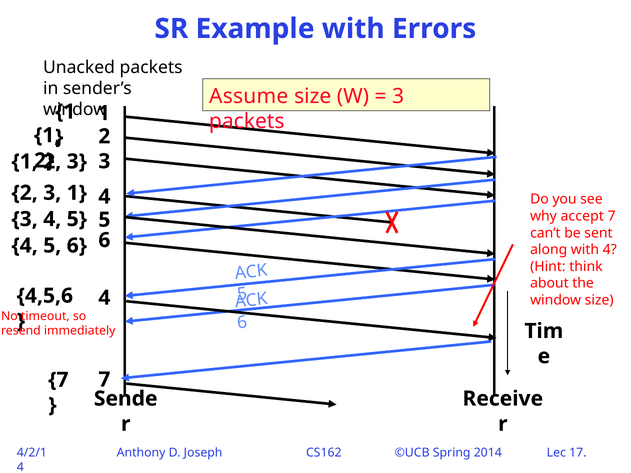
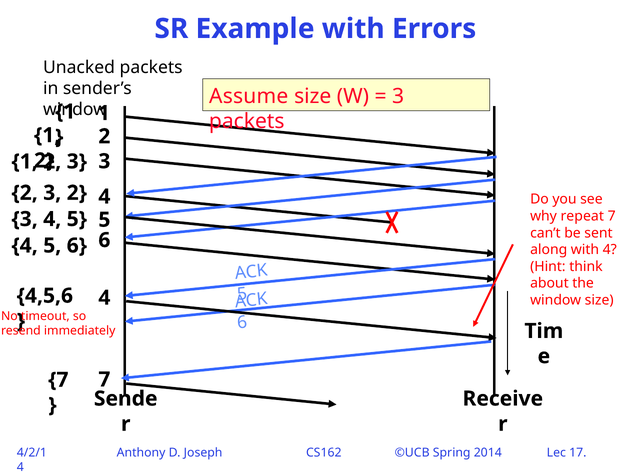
1 at (77, 193): 1 -> 2
accept: accept -> repeat
